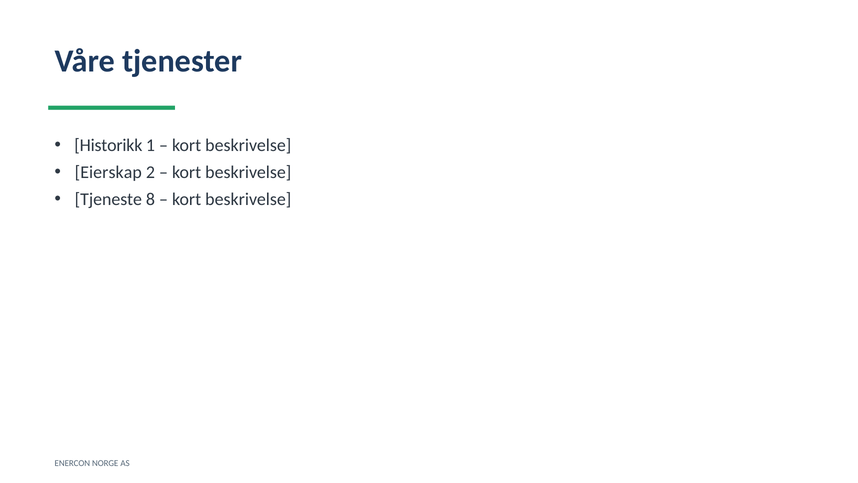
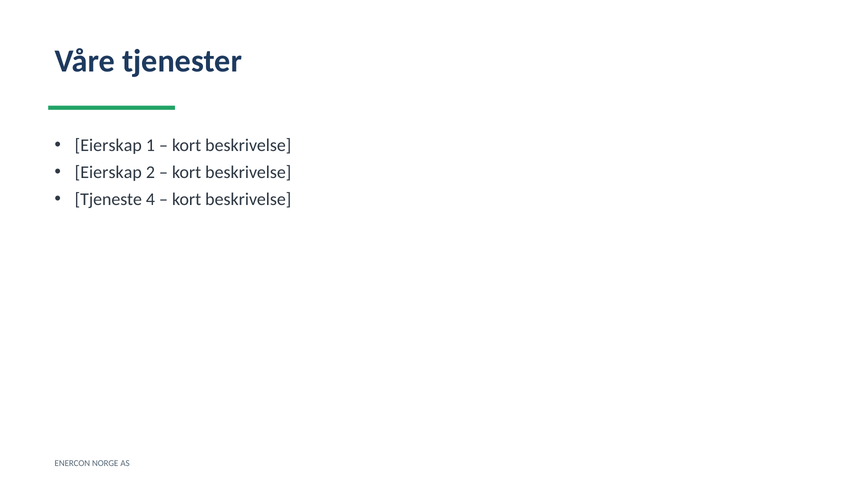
Historikk at (108, 145): Historikk -> Eierskap
8: 8 -> 4
